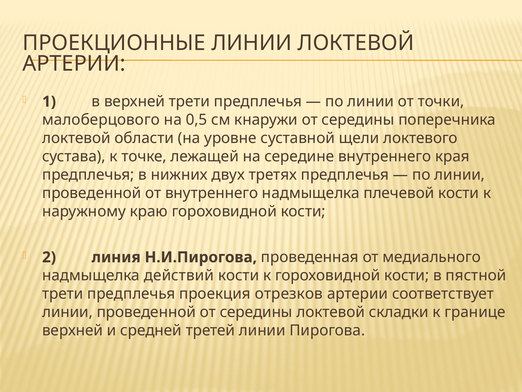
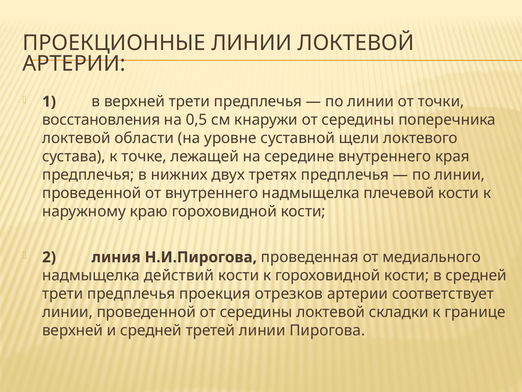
малоберцового: малоберцового -> восстановления
в пястной: пястной -> средней
